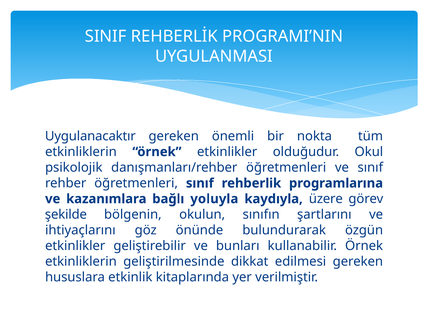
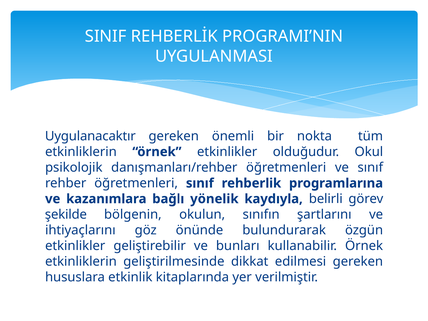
yoluyla: yoluyla -> yönelik
üzere: üzere -> belirli
